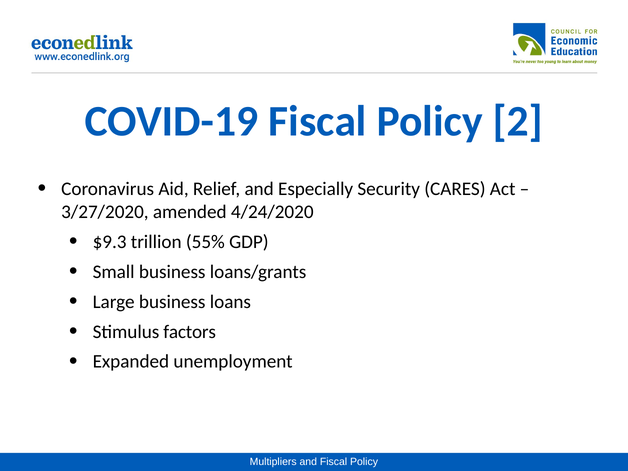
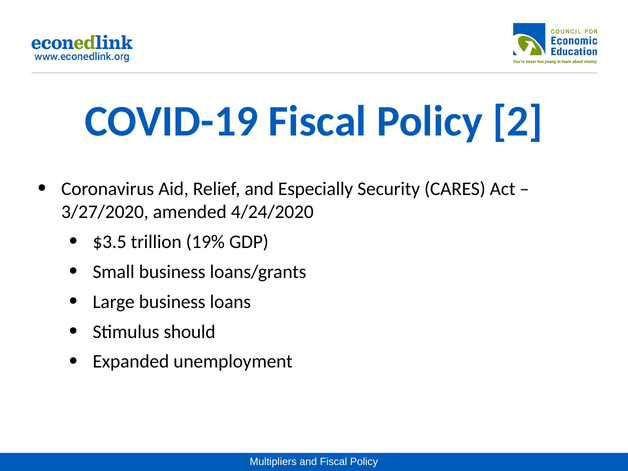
$9.3: $9.3 -> $3.5
55%: 55% -> 19%
factors: factors -> should
